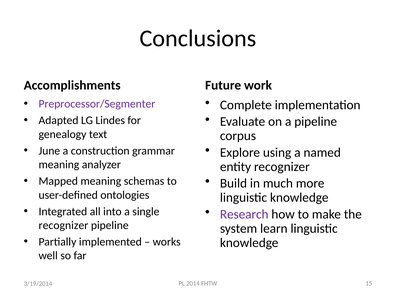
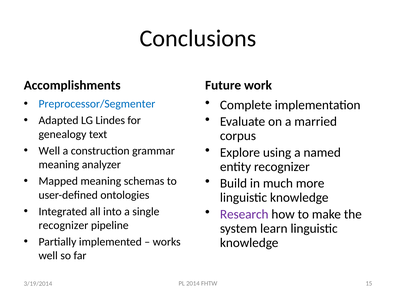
Preprocessor/Segmenter colour: purple -> blue
a pipeline: pipeline -> married
June at (49, 151): June -> Well
